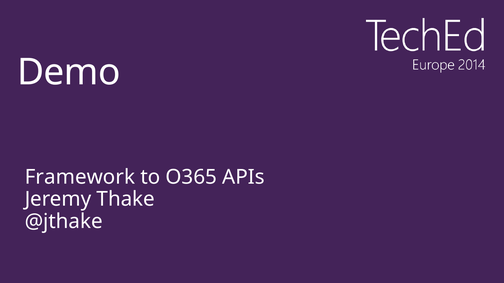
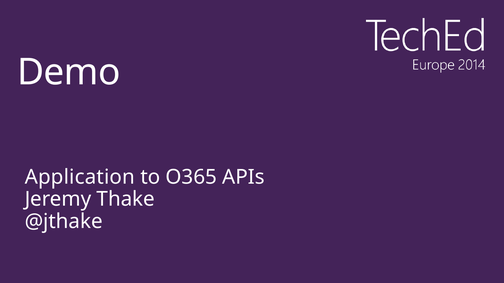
Framework: Framework -> Application
